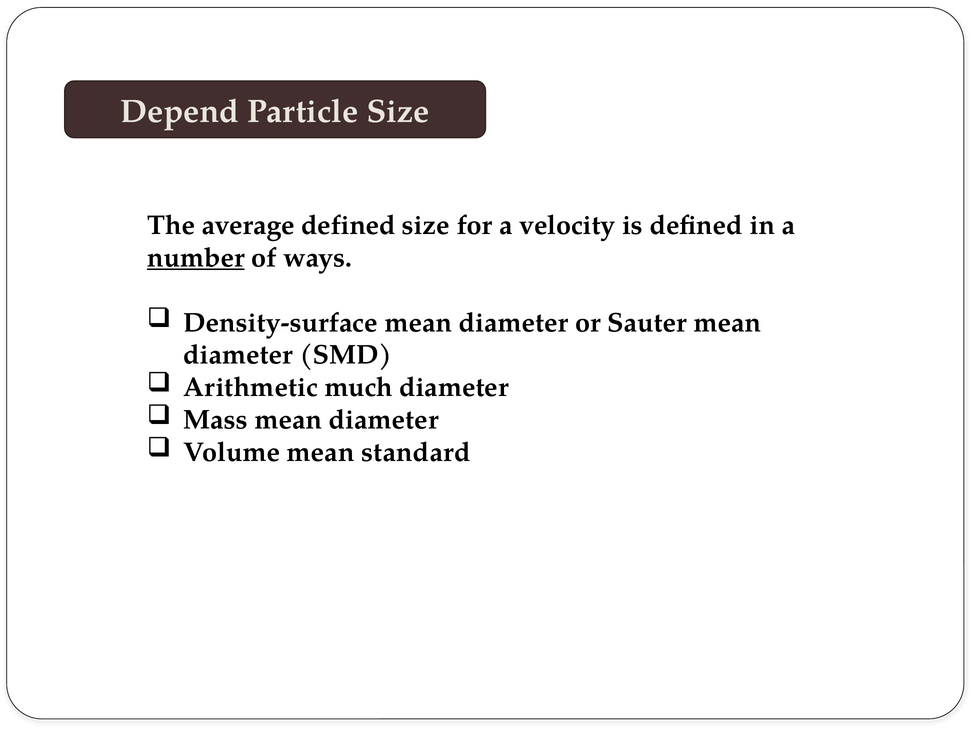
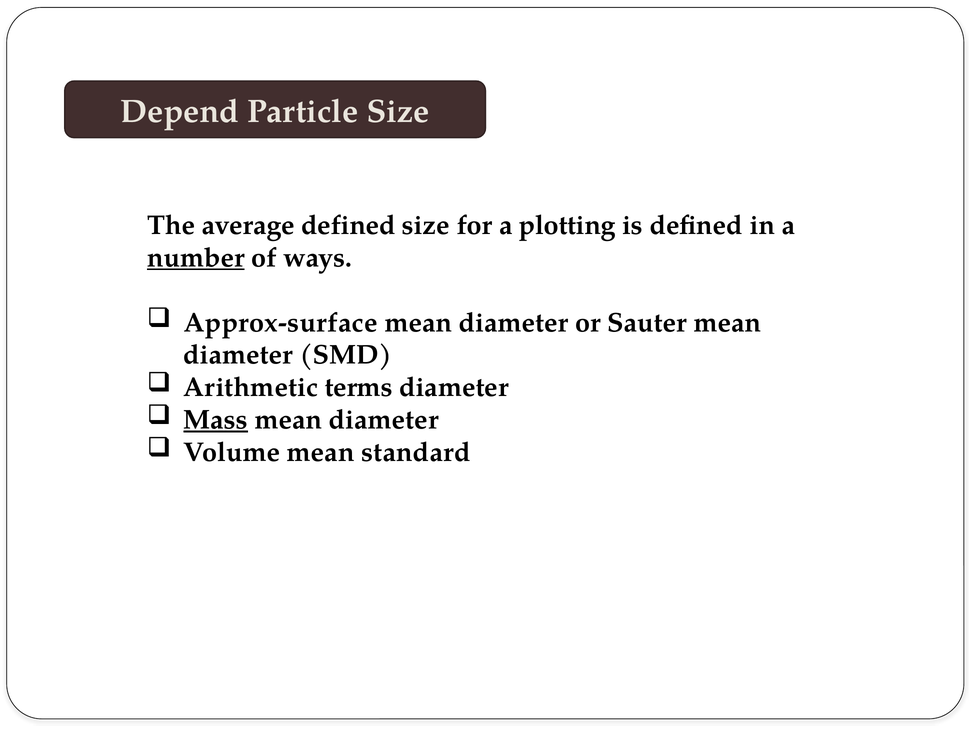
velocity: velocity -> plotting
Density-surface: Density-surface -> Approx-surface
much: much -> terms
Mass underline: none -> present
